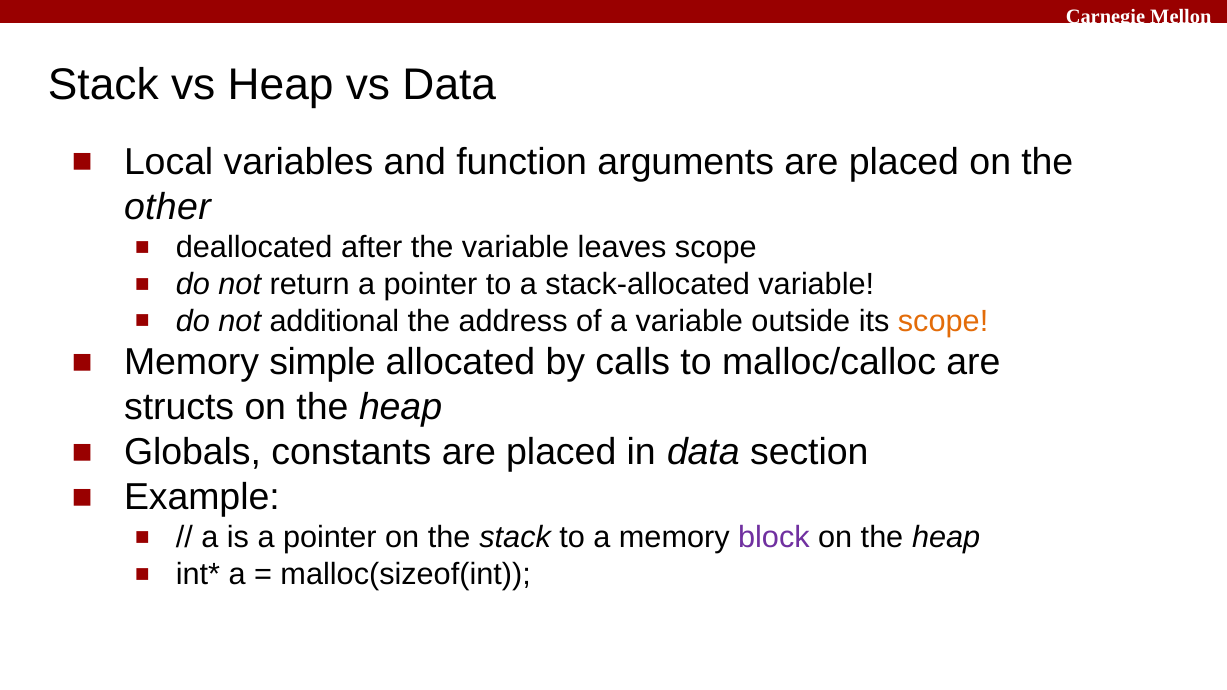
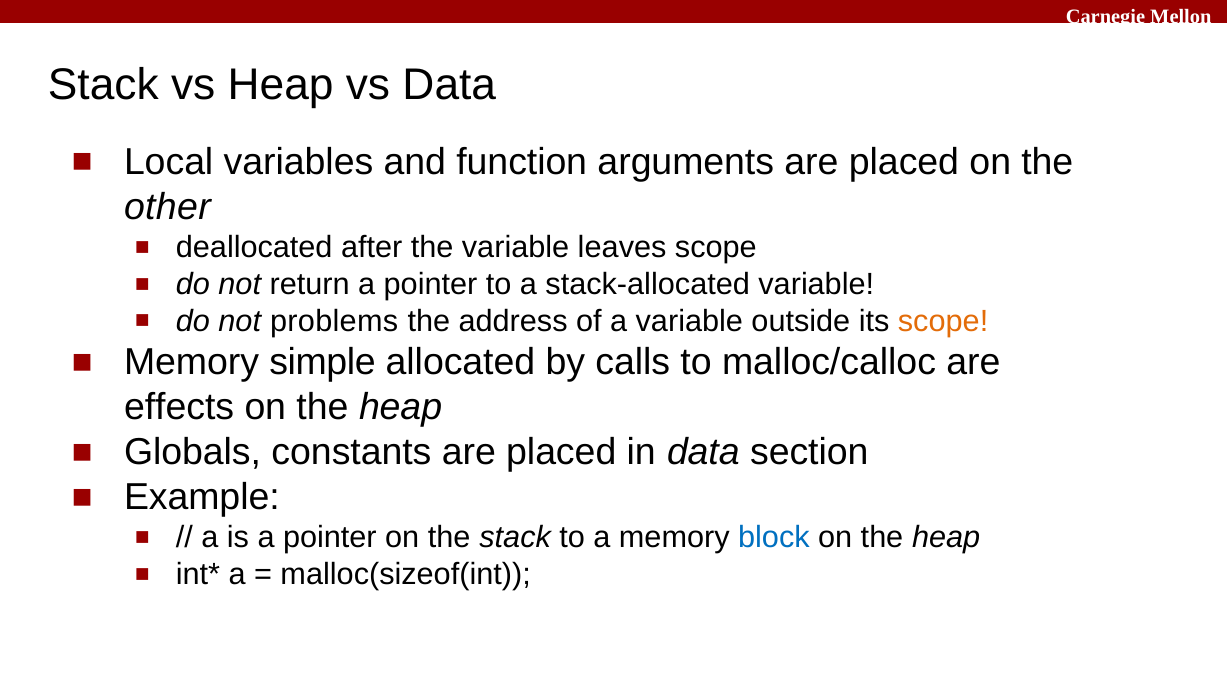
additional: additional -> problems
structs: structs -> effects
block colour: purple -> blue
